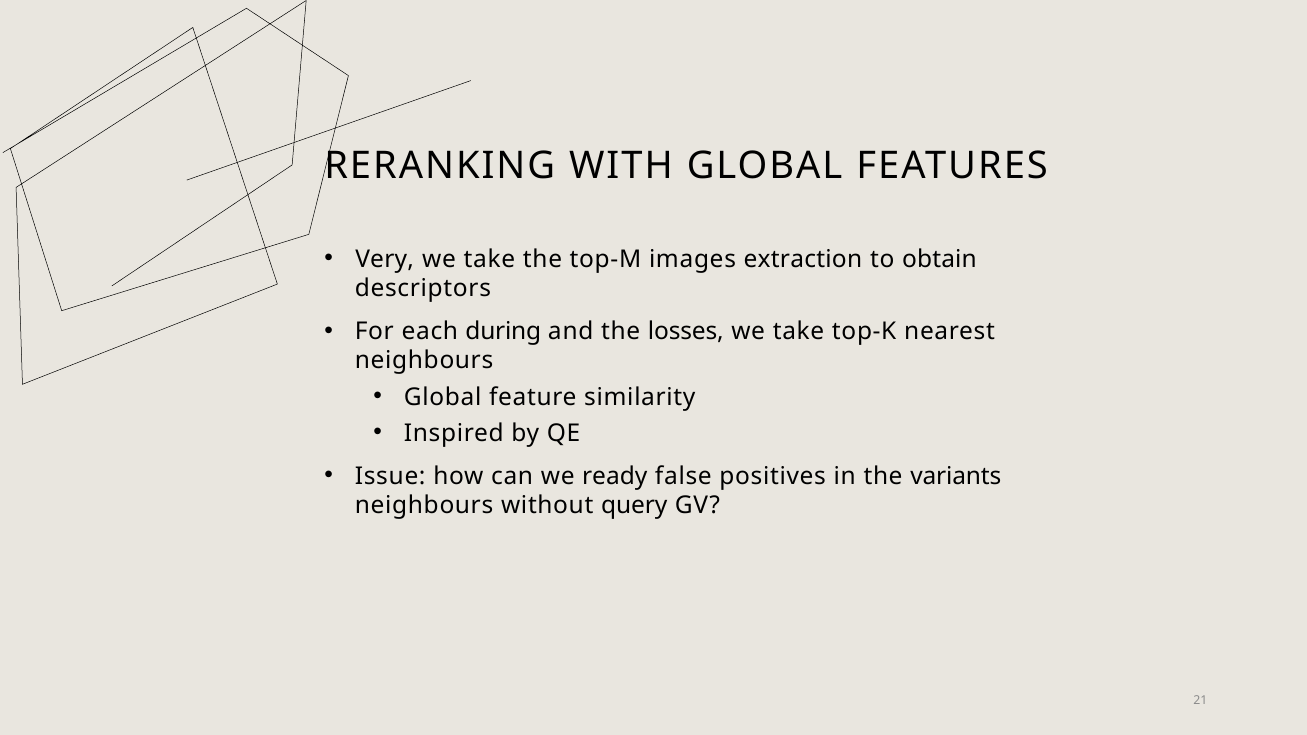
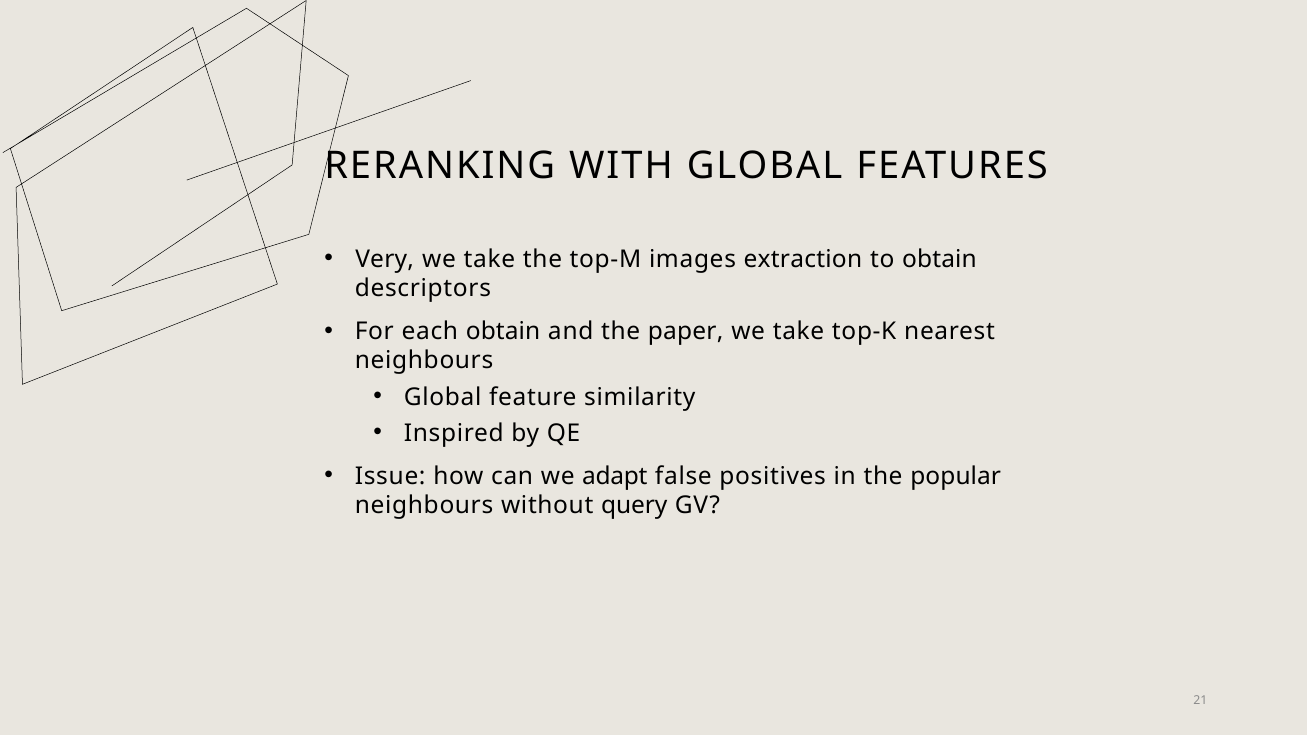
each during: during -> obtain
losses: losses -> paper
ready: ready -> adapt
variants: variants -> popular
